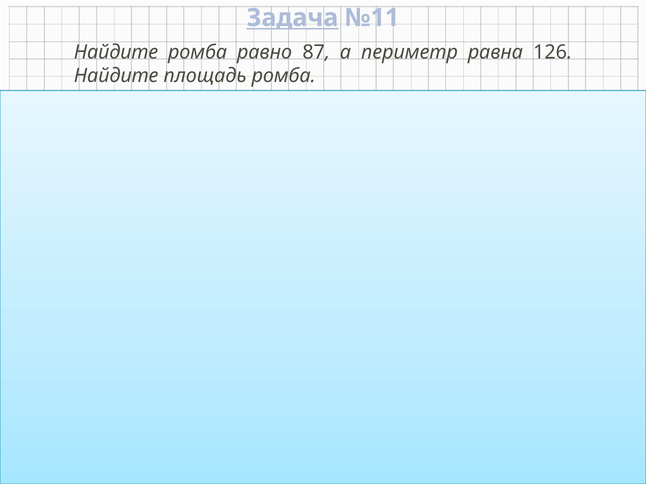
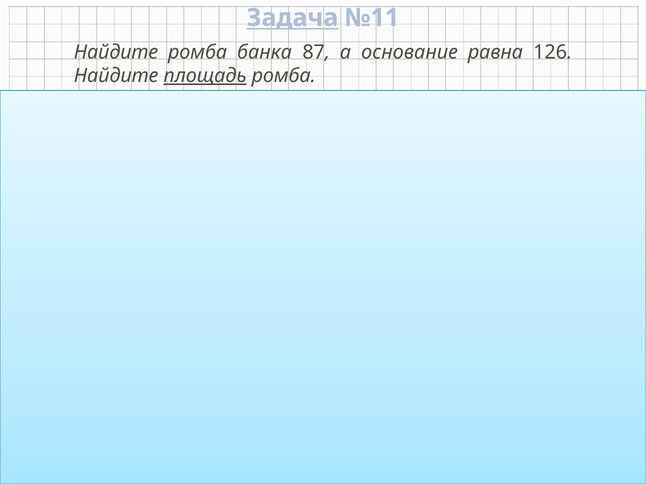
равно: равно -> банка
периметр: периметр -> основание
площадь underline: none -> present
